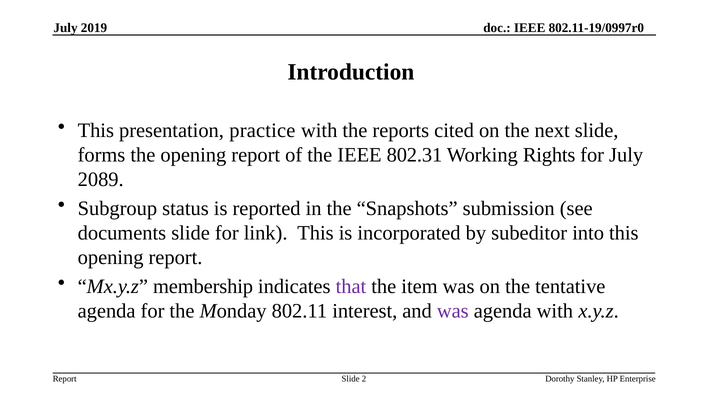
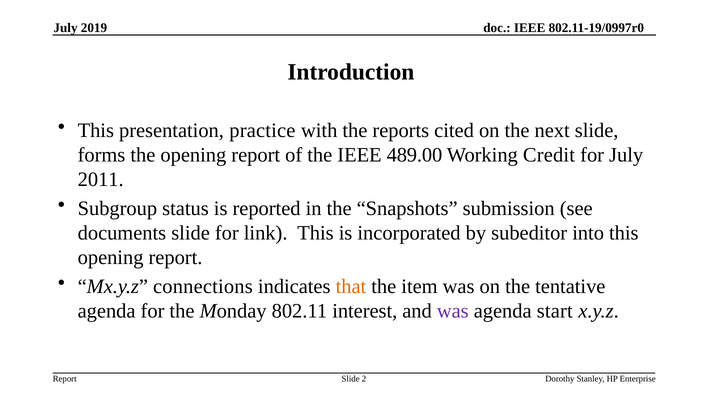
802.31: 802.31 -> 489.00
Rights: Rights -> Credit
2089: 2089 -> 2011
membership: membership -> connections
that colour: purple -> orange
agenda with: with -> start
